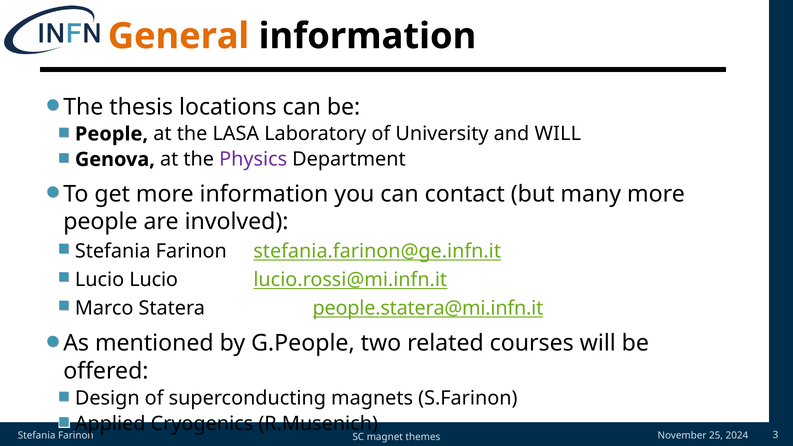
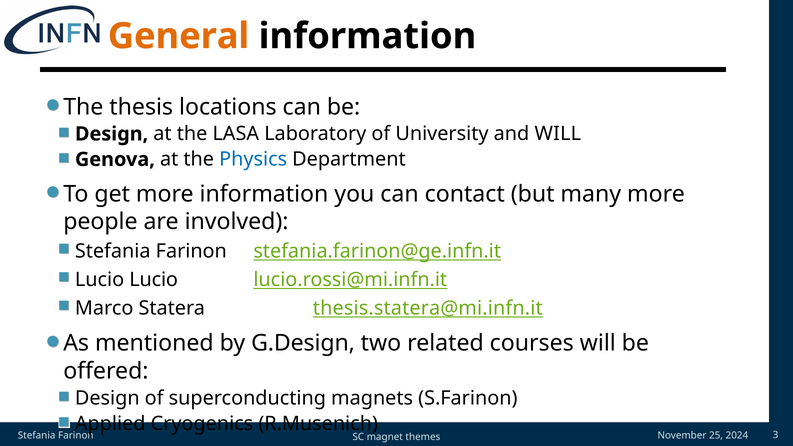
People at (112, 134): People -> Design
Physics colour: purple -> blue
people.statera@mi.infn.it: people.statera@mi.infn.it -> thesis.statera@mi.infn.it
G.People: G.People -> G.Design
